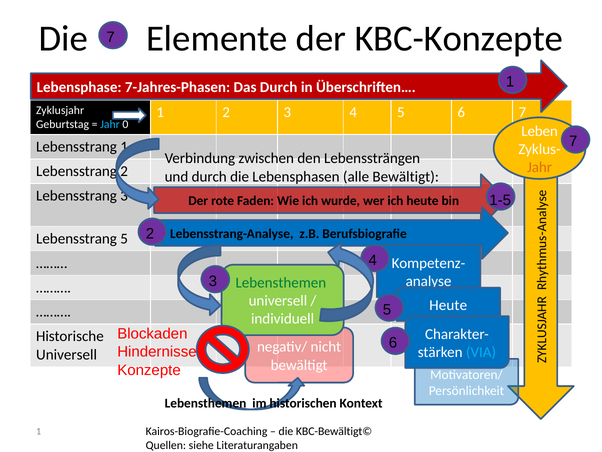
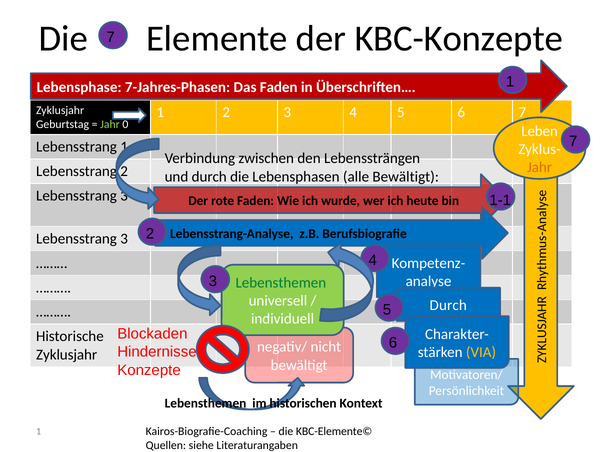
Das Durch: Durch -> Faden
Jahr at (110, 124) colour: light blue -> light green
1-5: 1-5 -> 1-1
5 at (124, 238): 5 -> 3
Heute at (448, 305): Heute -> Durch
VIA colour: light blue -> yellow
Universell at (67, 354): Universell -> Zyklusjahr
KBC-Bewältigt©: KBC-Bewältigt© -> KBC-Elemente©
